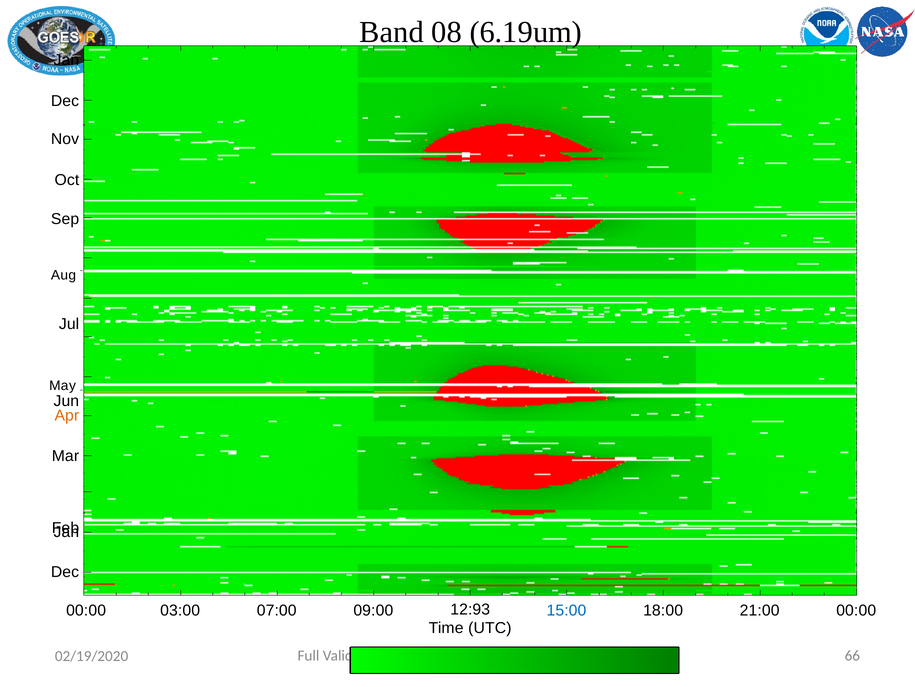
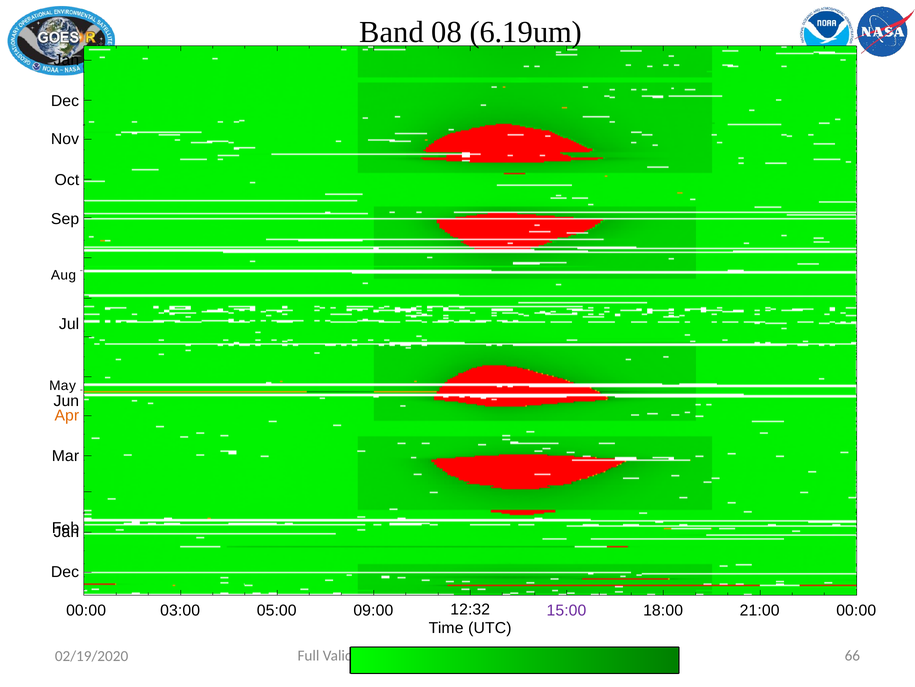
07:00: 07:00 -> 05:00
12:93: 12:93 -> 12:32
15:00 colour: blue -> purple
